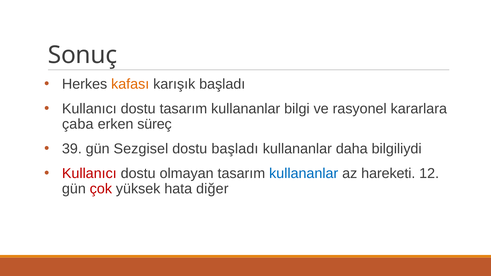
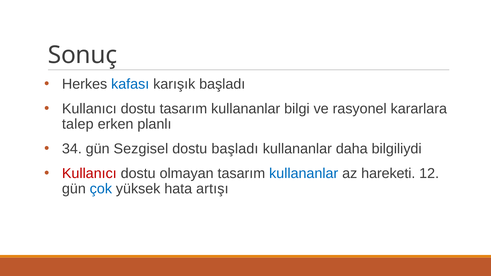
kafası colour: orange -> blue
çaba: çaba -> talep
süreç: süreç -> planlı
39: 39 -> 34
çok colour: red -> blue
diğer: diğer -> artışı
